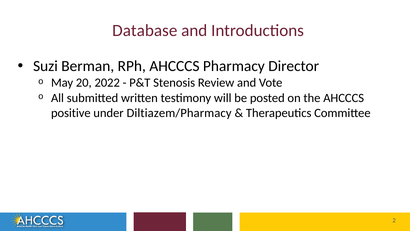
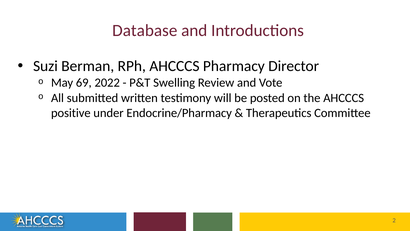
20: 20 -> 69
Stenosis: Stenosis -> Swelling
Diltiazem/Pharmacy: Diltiazem/Pharmacy -> Endocrine/Pharmacy
